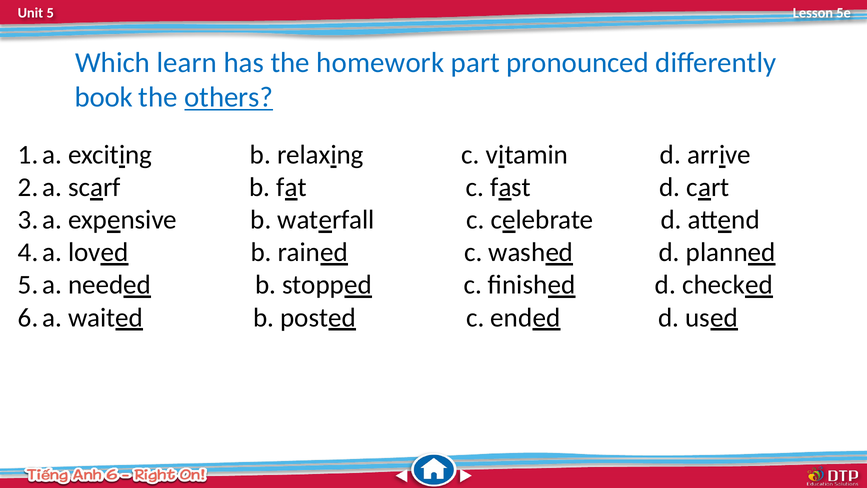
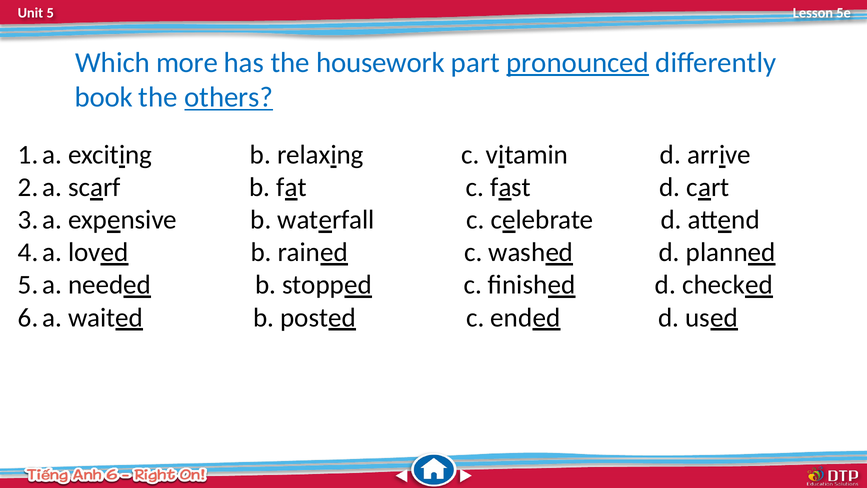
learn: learn -> more
homework: homework -> housework
pronounced underline: none -> present
